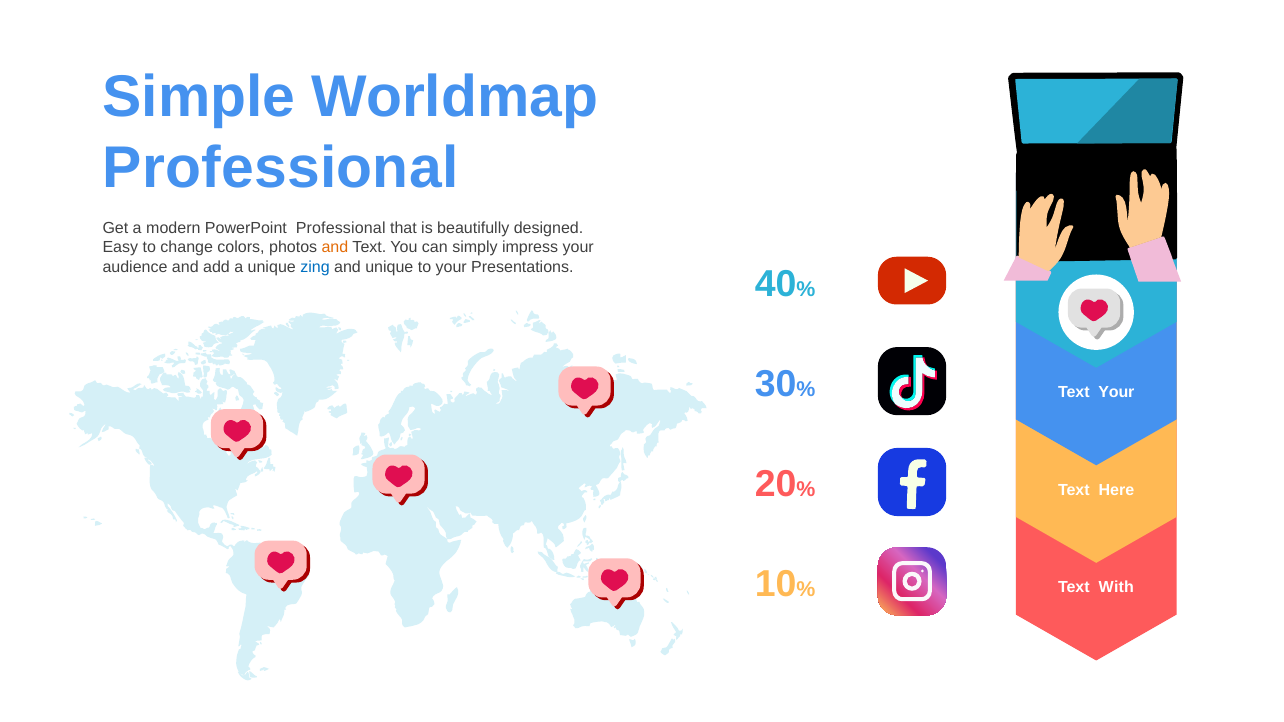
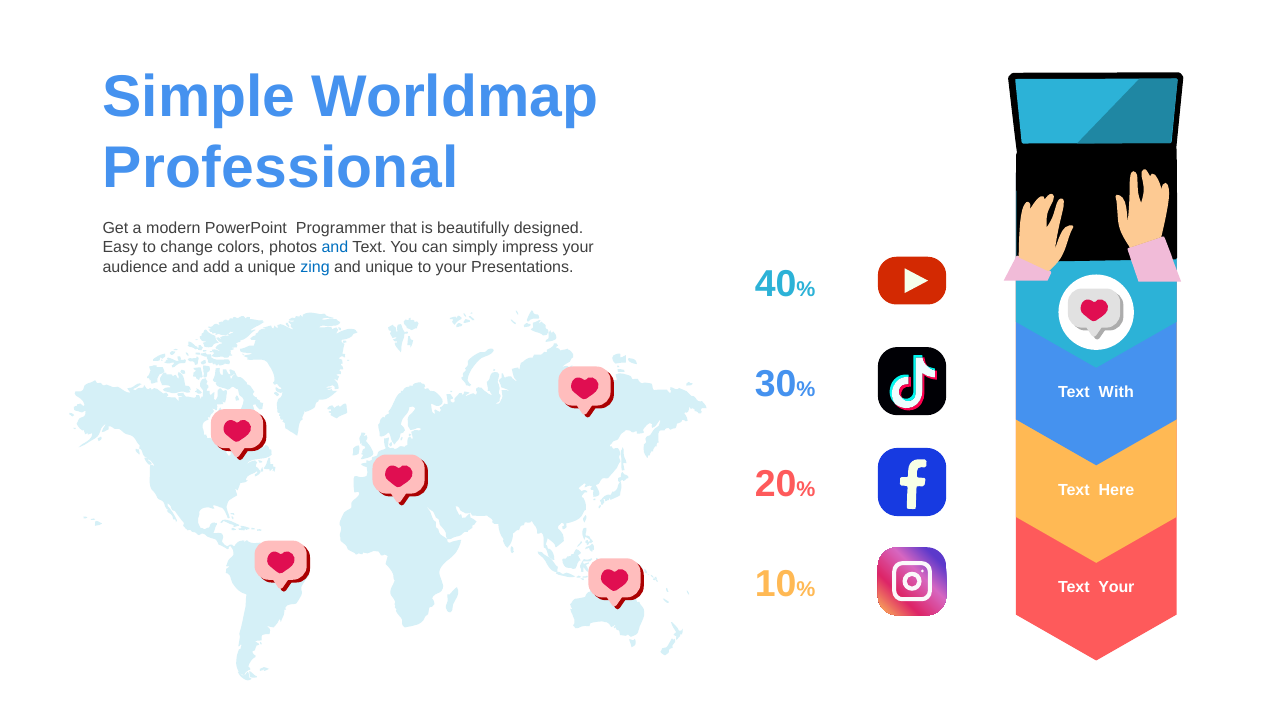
PowerPoint Professional: Professional -> Programmer
and at (335, 248) colour: orange -> blue
Text Your: Your -> With
Text With: With -> Your
